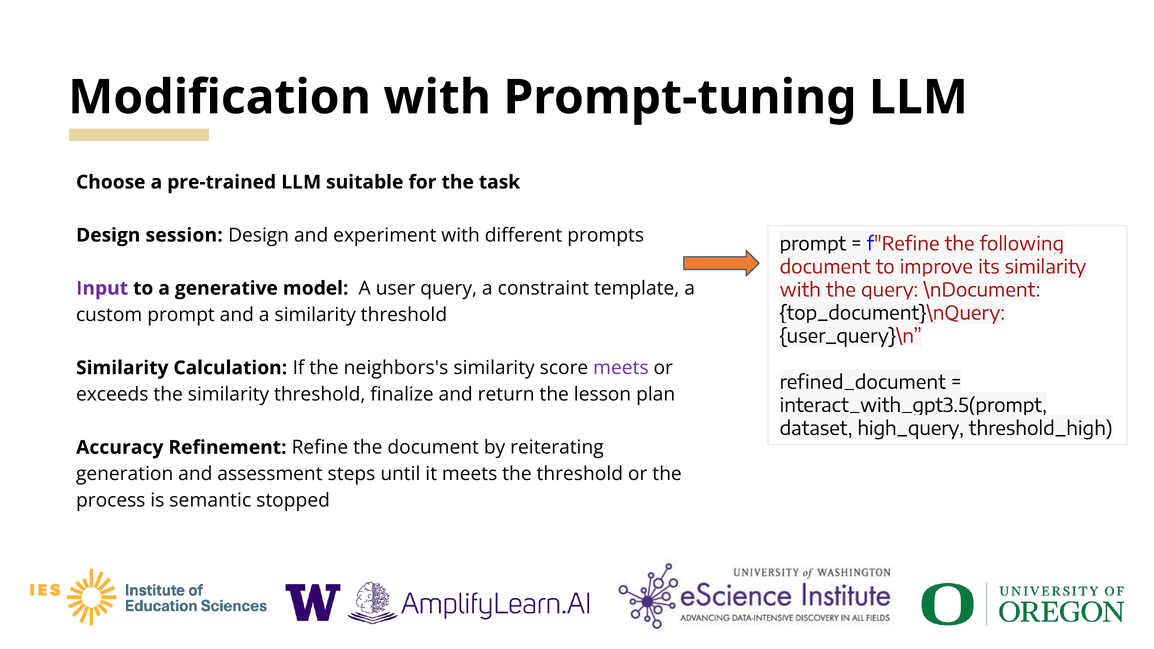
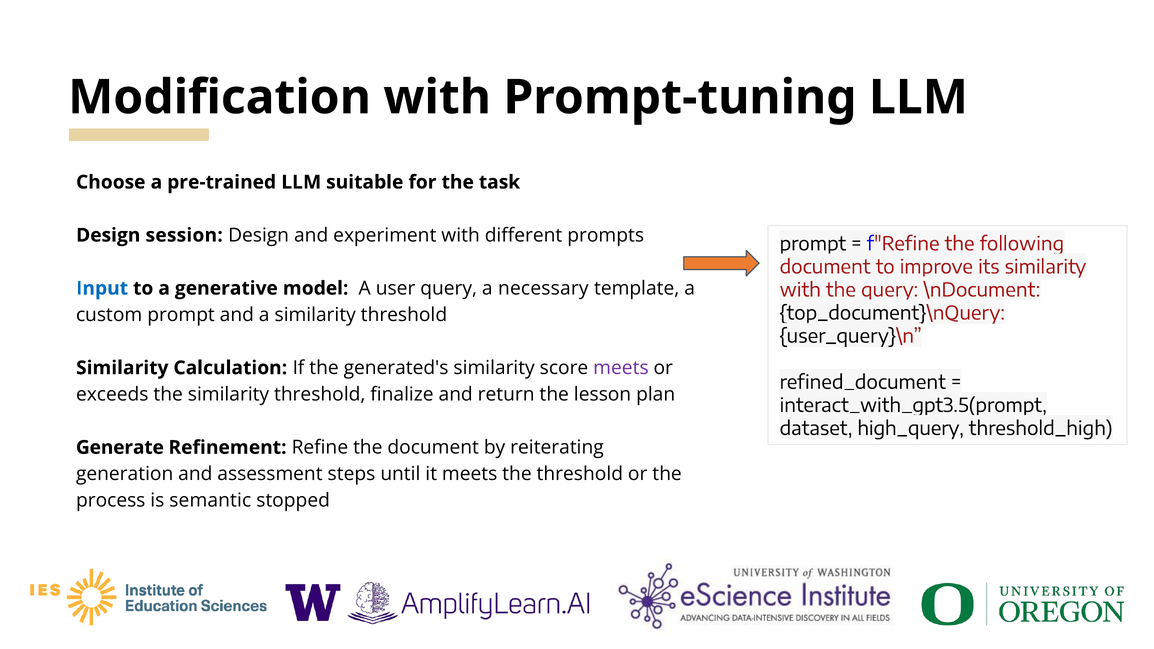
Input colour: purple -> blue
constraint: constraint -> necessary
neighbors's: neighbors's -> generated's
Accuracy: Accuracy -> Generate
